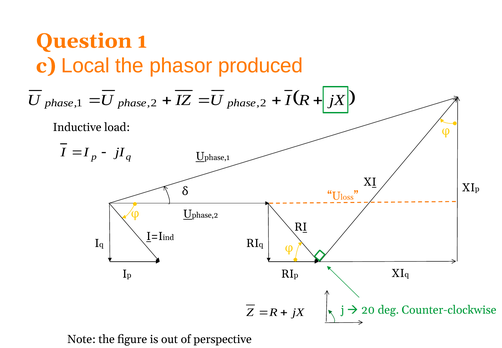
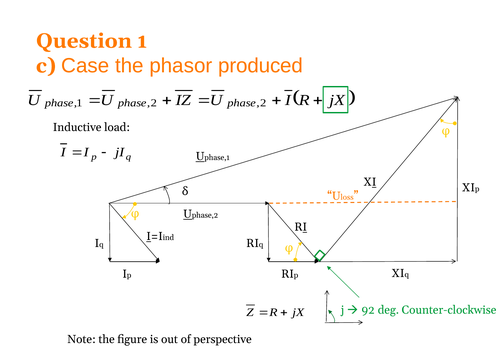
Local: Local -> Case
20: 20 -> 92
